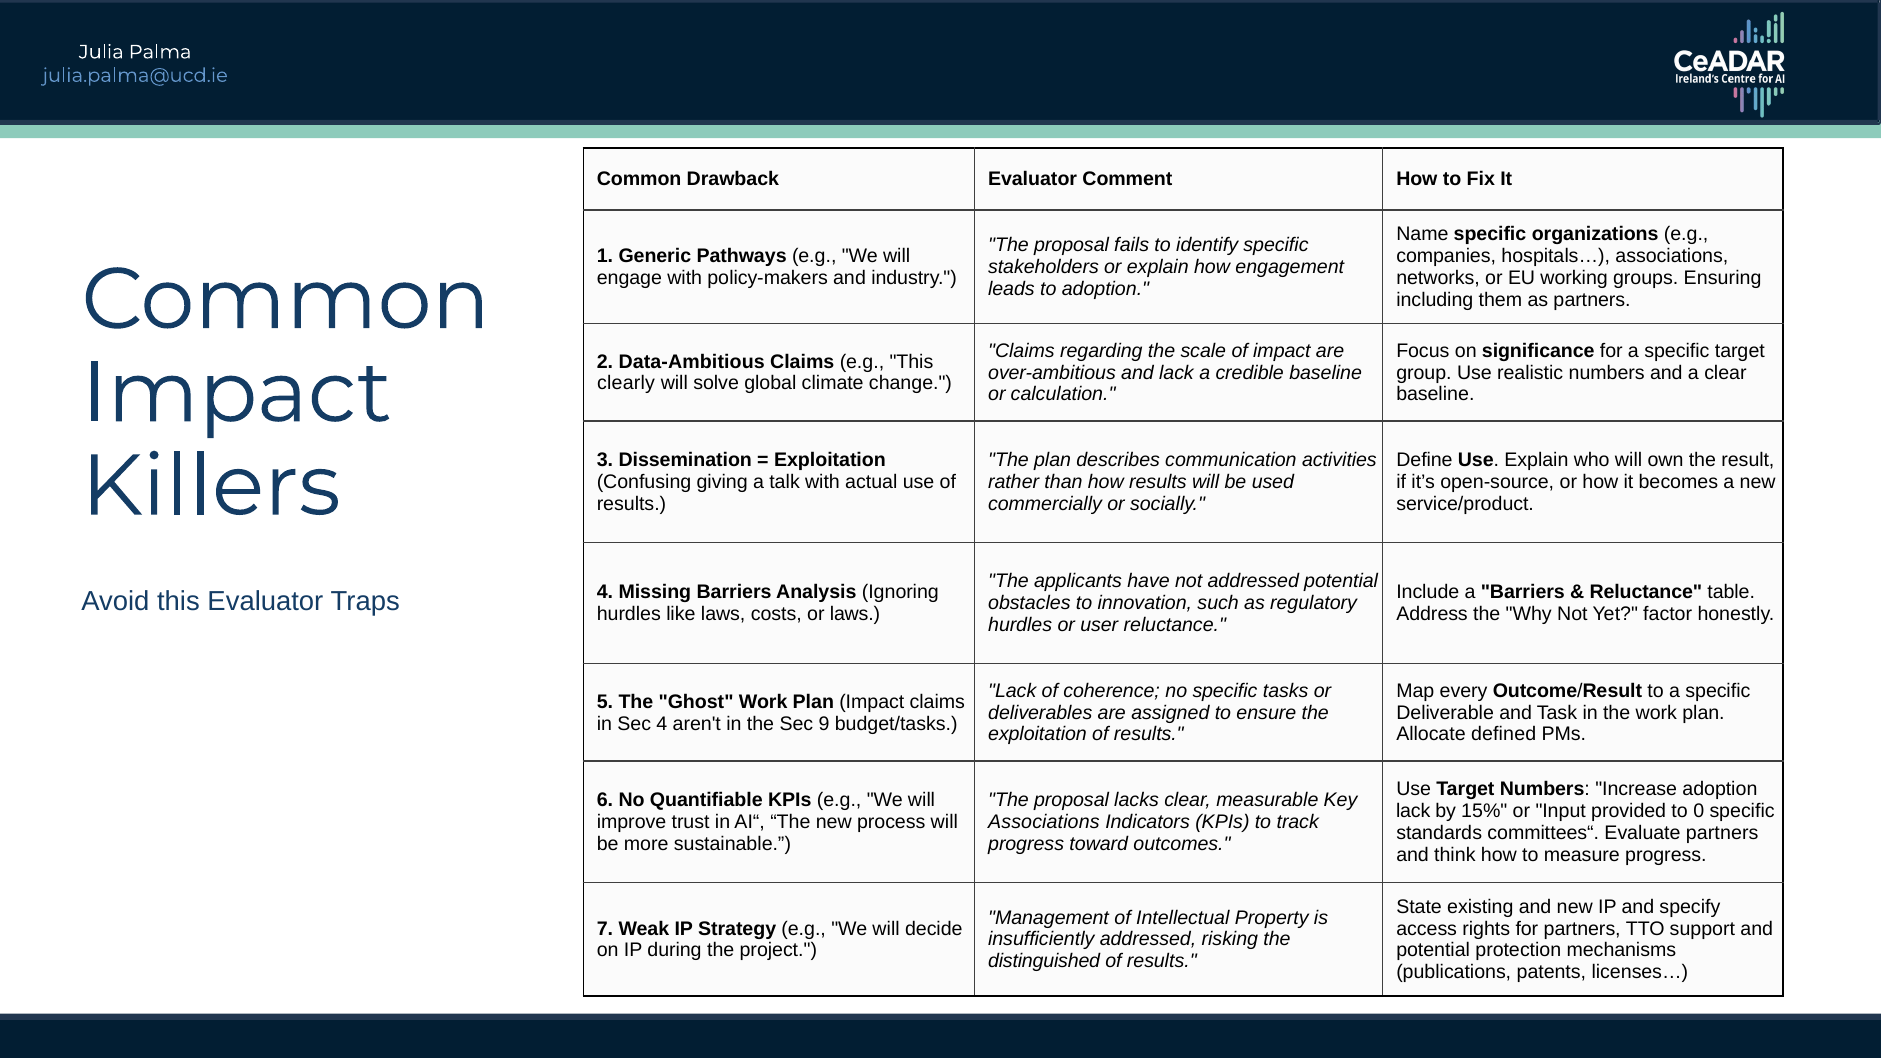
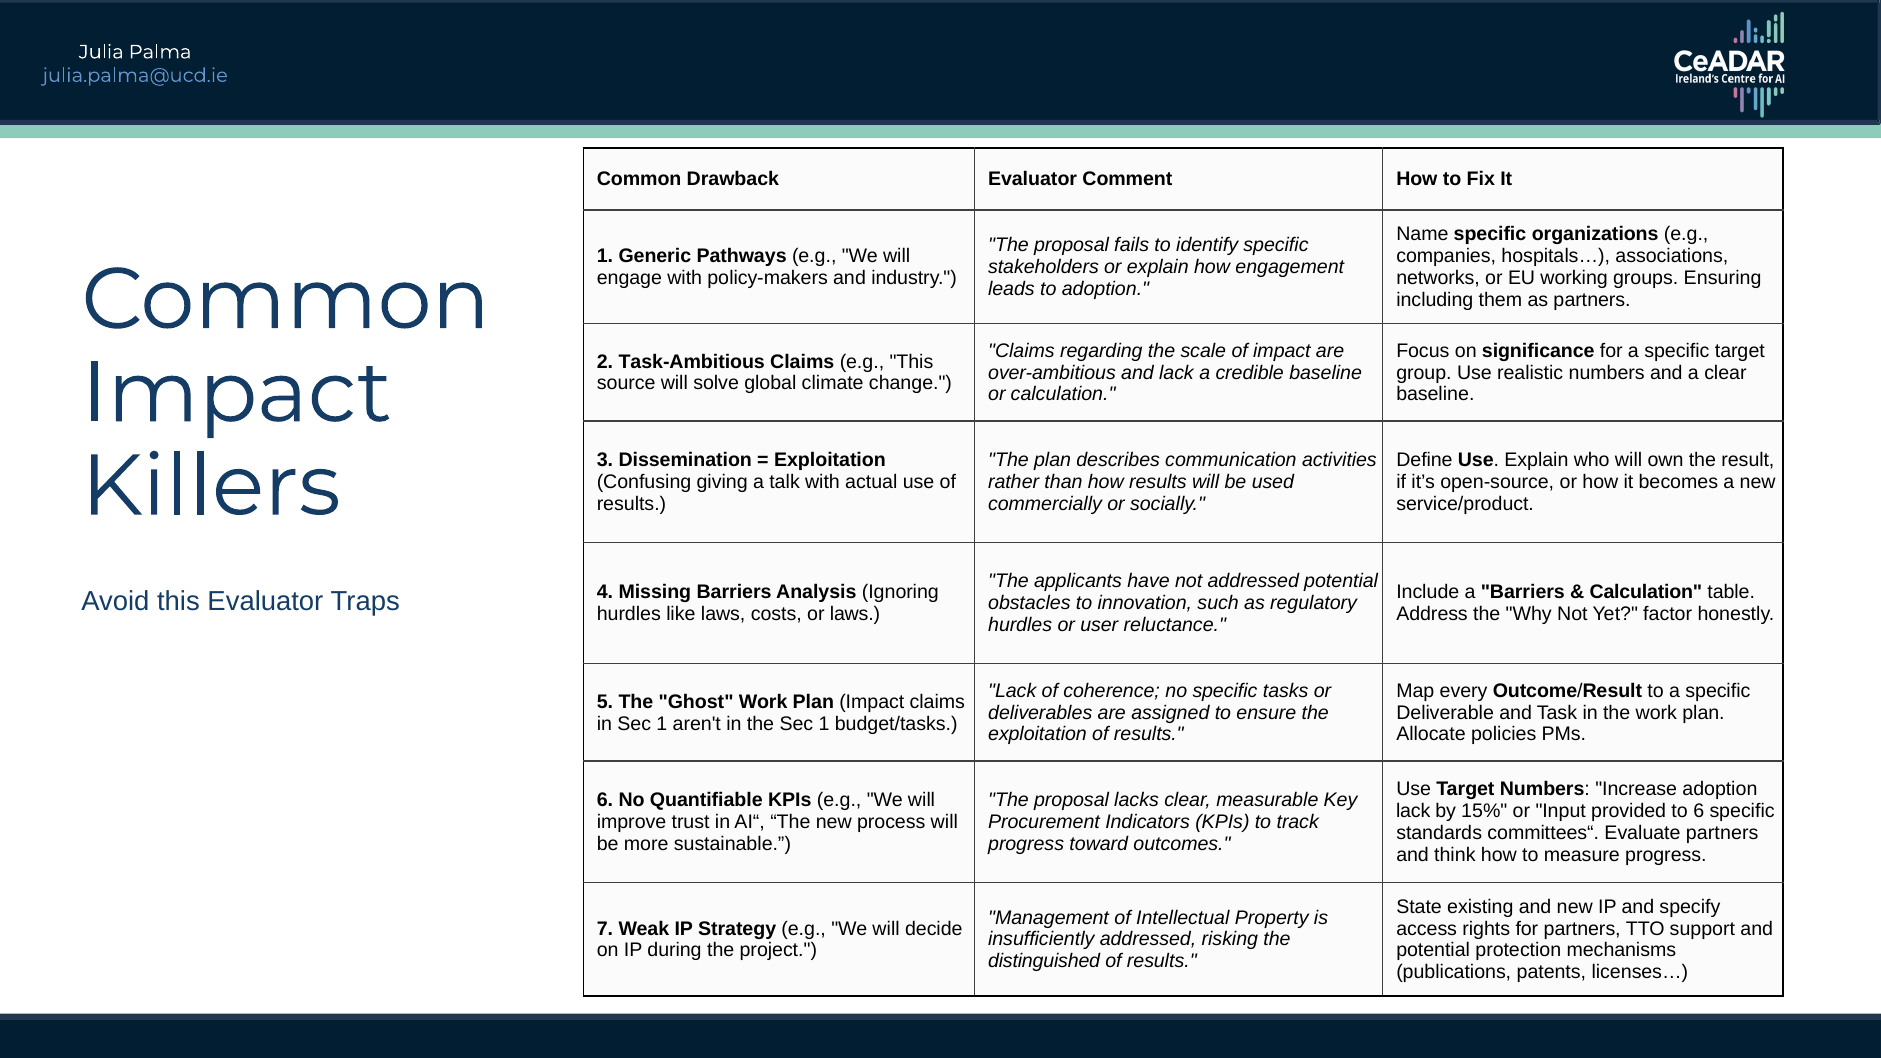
Data-Ambitious: Data-Ambitious -> Task-Ambitious
clearly: clearly -> source
Reluctance at (1646, 592): Reluctance -> Calculation
in Sec 4: 4 -> 1
the Sec 9: 9 -> 1
defined: defined -> policies
to 0: 0 -> 6
Associations at (1044, 822): Associations -> Procurement
